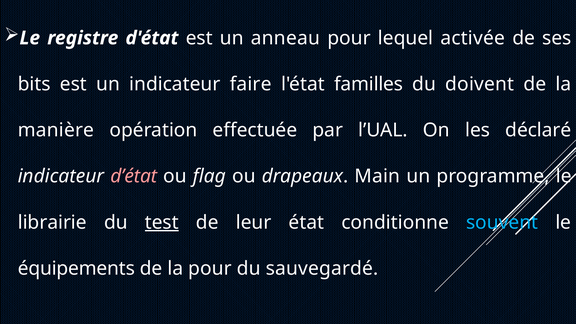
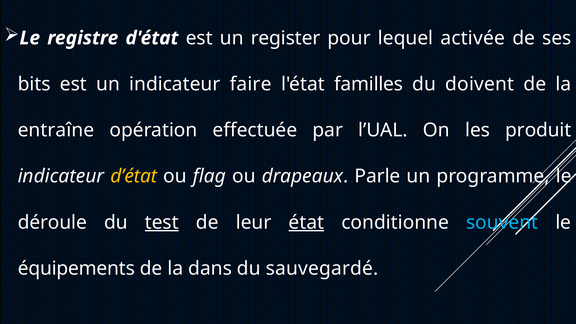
anneau: anneau -> register
manière: manière -> entraîne
déclaré: déclaré -> produit
d’état colour: pink -> yellow
Main: Main -> Parle
librairie: librairie -> déroule
état underline: none -> present
la pour: pour -> dans
